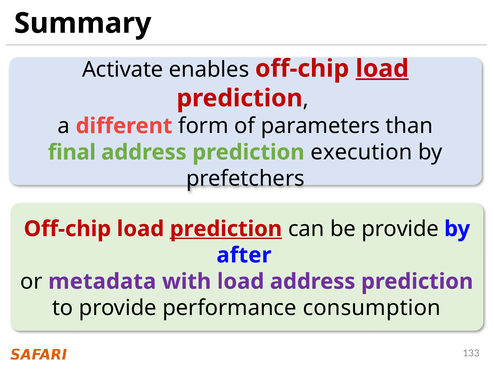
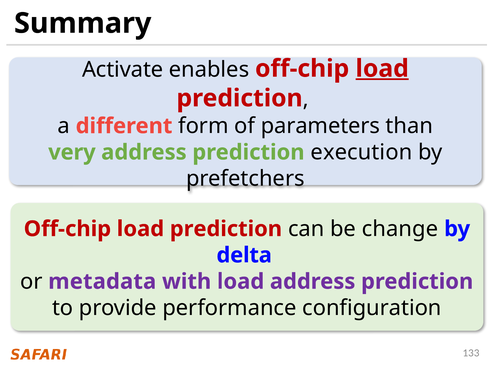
final: final -> very
prediction at (226, 229) underline: present -> none
be provide: provide -> change
after: after -> delta
consumption: consumption -> configuration
